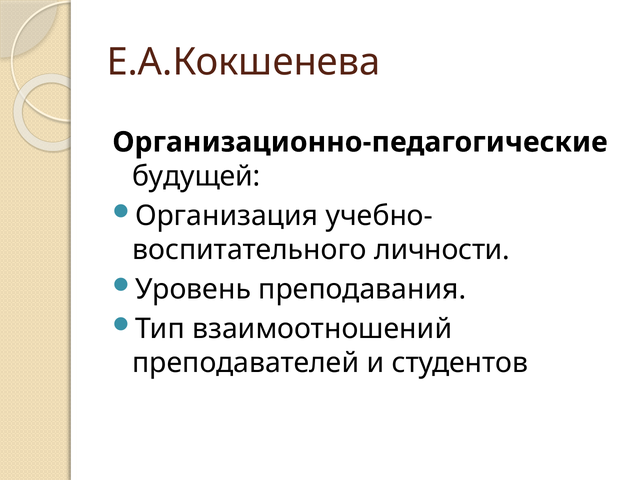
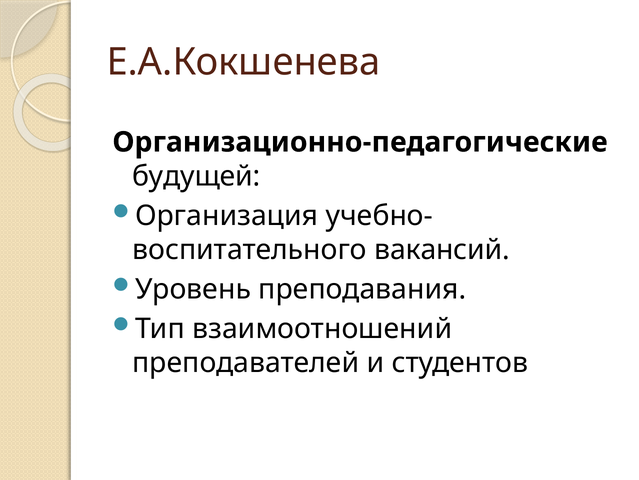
личности: личности -> вакансий
